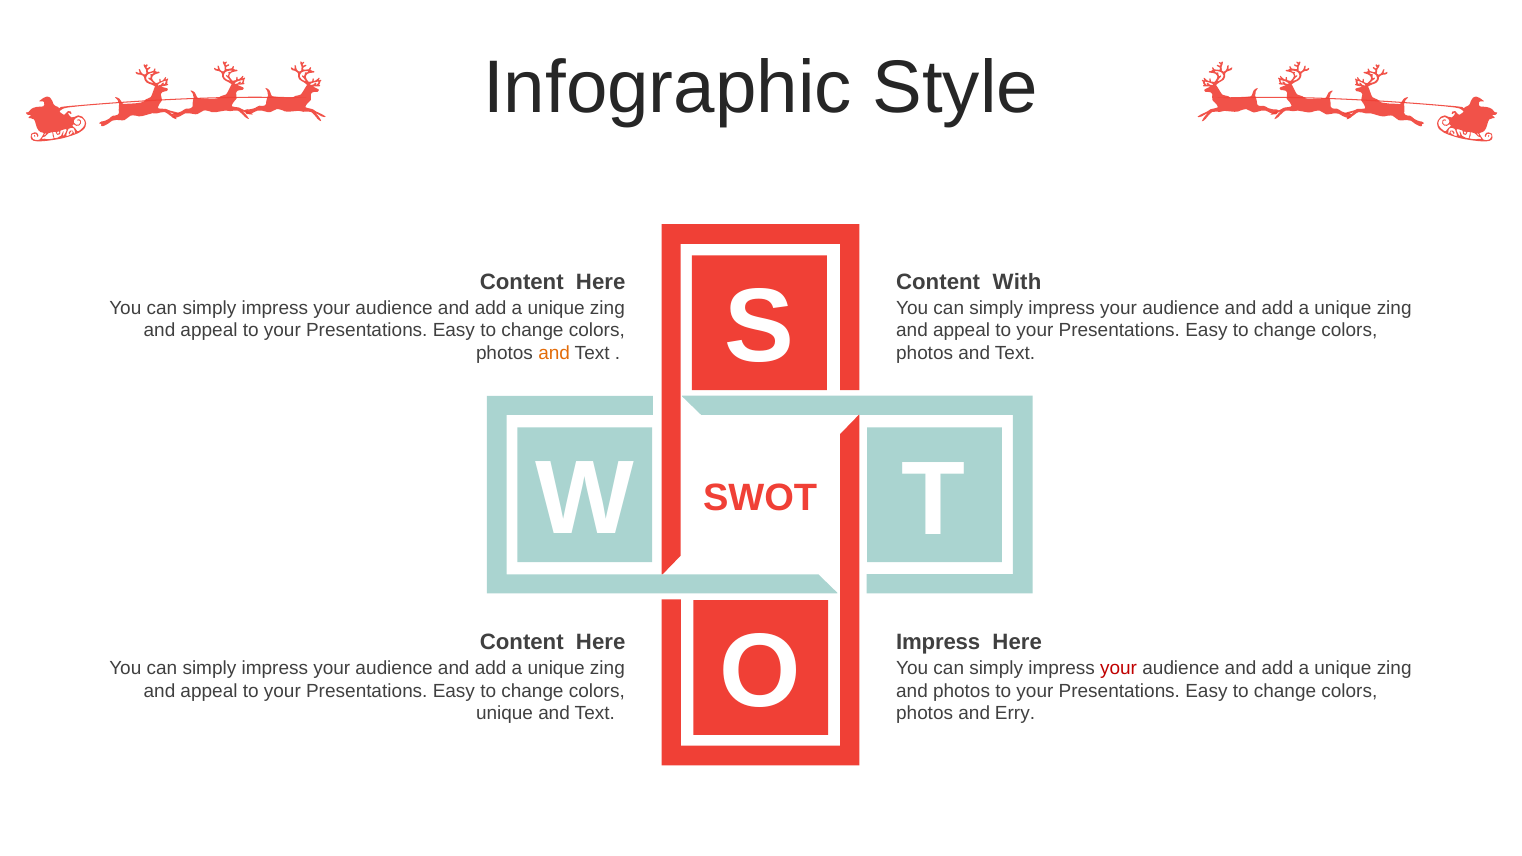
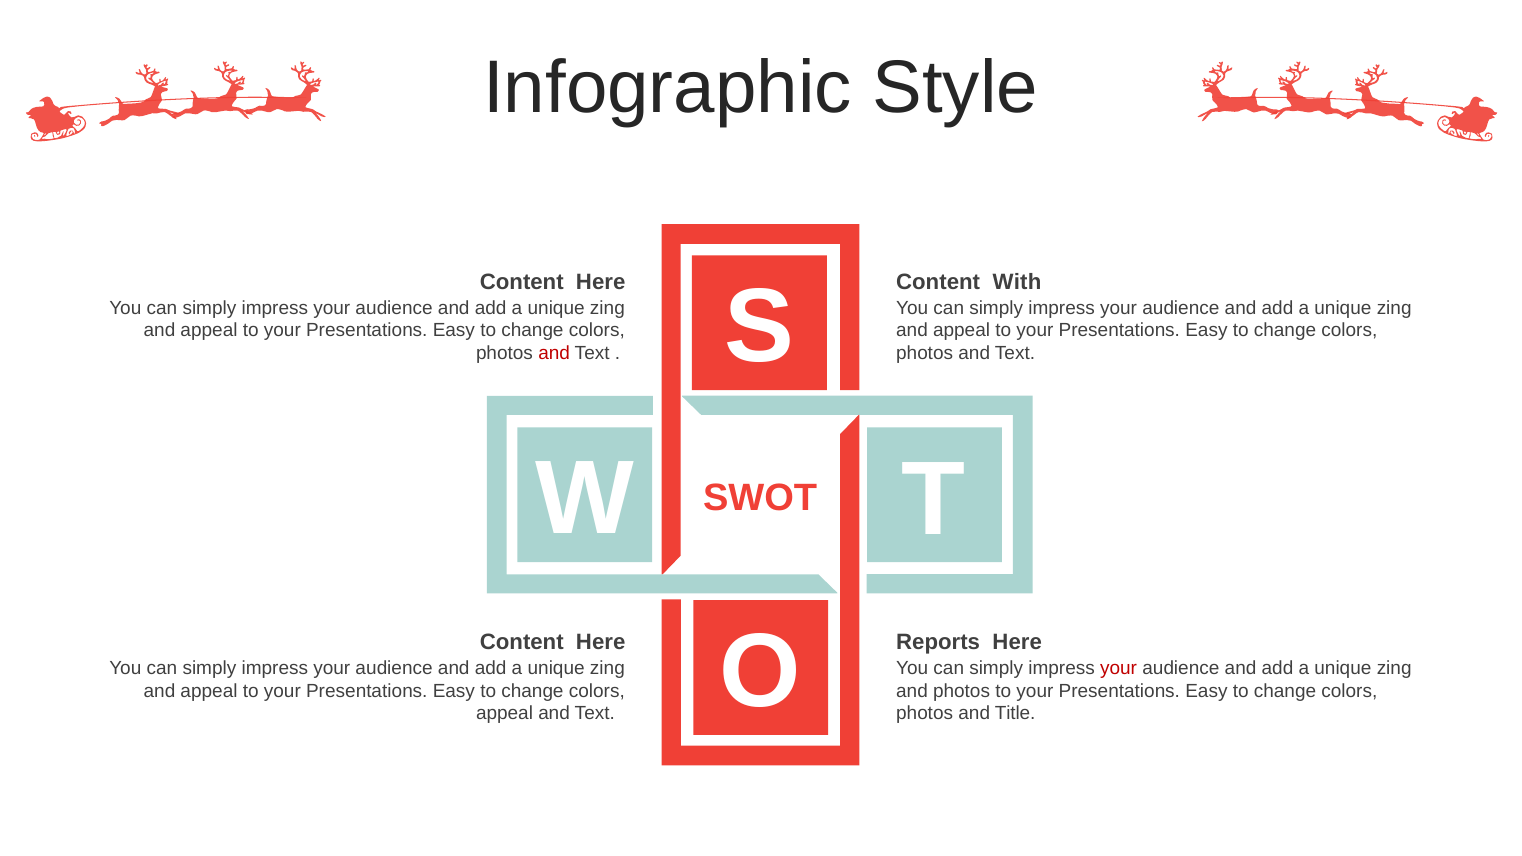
and at (554, 353) colour: orange -> red
Impress at (938, 642): Impress -> Reports
unique at (504, 714): unique -> appeal
Erry: Erry -> Title
